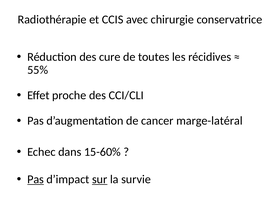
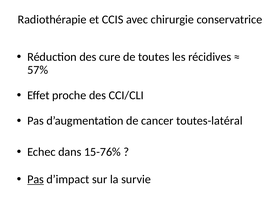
55%: 55% -> 57%
marge-latéral: marge-latéral -> toutes-latéral
15-60%: 15-60% -> 15-76%
sur underline: present -> none
